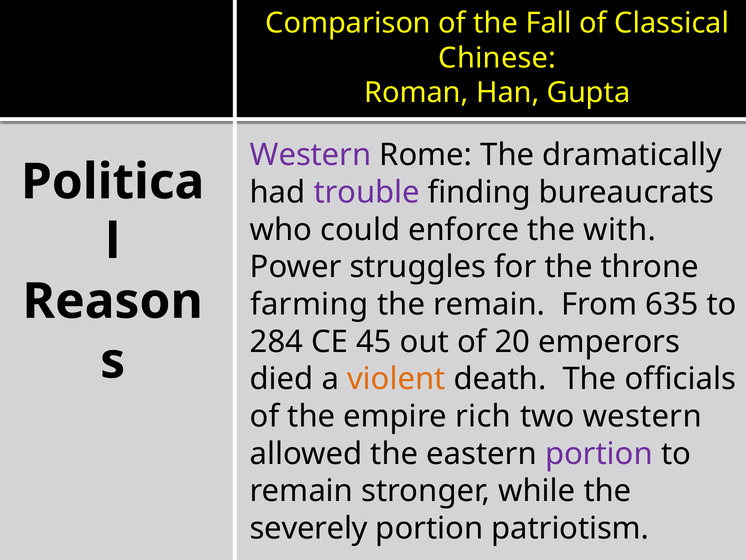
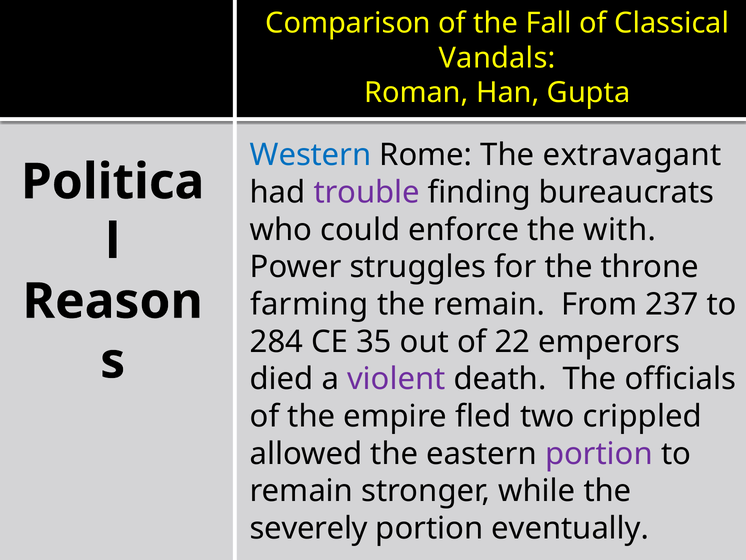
Chinese: Chinese -> Vandals
Western at (311, 155) colour: purple -> blue
dramatically: dramatically -> extravagant
635: 635 -> 237
45: 45 -> 35
20: 20 -> 22
violent colour: orange -> purple
rich: rich -> fled
two western: western -> crippled
patriotism: patriotism -> eventually
